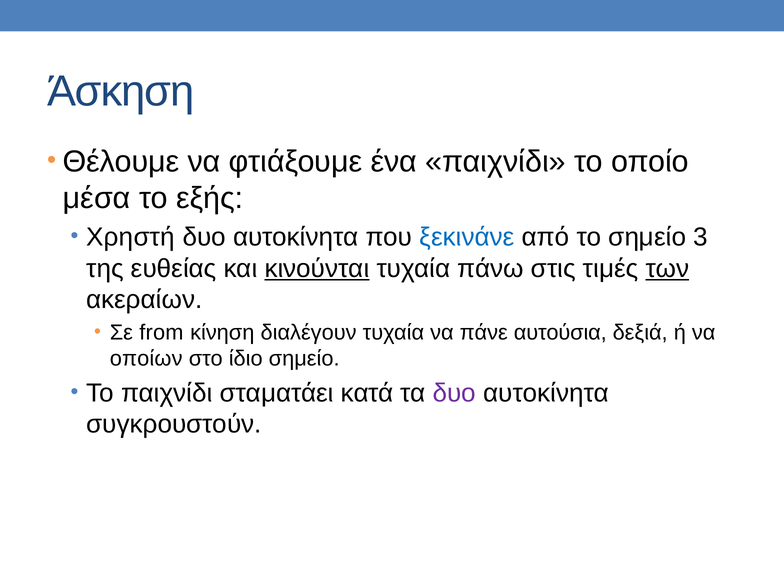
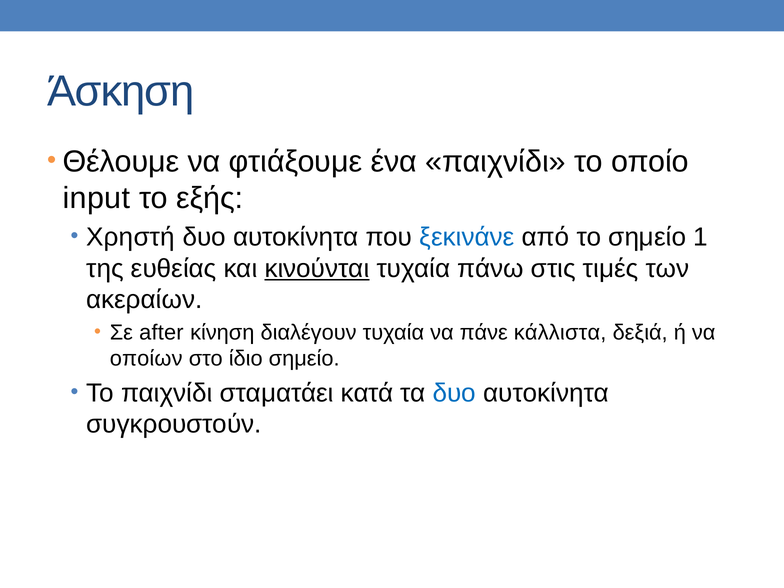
μέσα: μέσα -> input
3: 3 -> 1
των underline: present -> none
from: from -> after
αυτούσια: αυτούσια -> κάλλιστα
δυο at (454, 393) colour: purple -> blue
